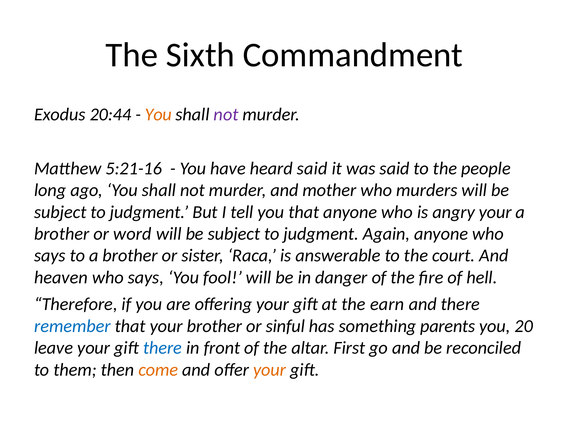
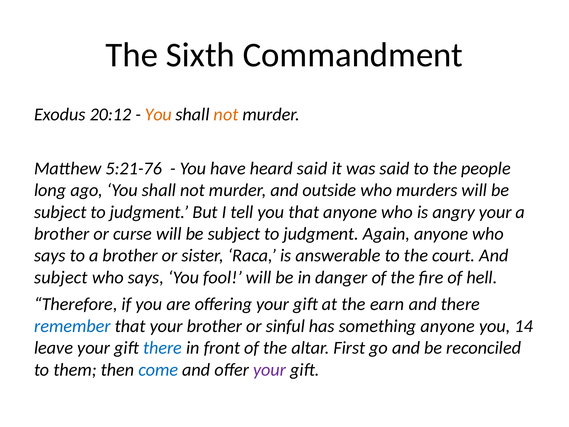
20:44: 20:44 -> 20:12
not at (226, 115) colour: purple -> orange
5:21-16: 5:21-16 -> 5:21-76
mother: mother -> outside
word: word -> curse
heaven at (61, 277): heaven -> subject
something parents: parents -> anyone
20: 20 -> 14
come colour: orange -> blue
your at (270, 370) colour: orange -> purple
